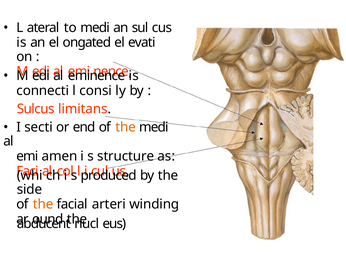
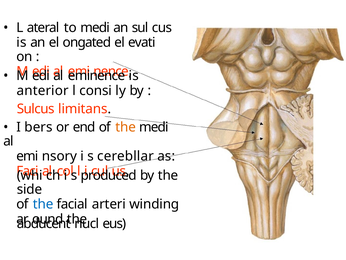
connecti: connecti -> anterior
secti: secti -> bers
amen: amen -> nsory
structure: structure -> cerebllar
the at (43, 204) colour: orange -> blue
